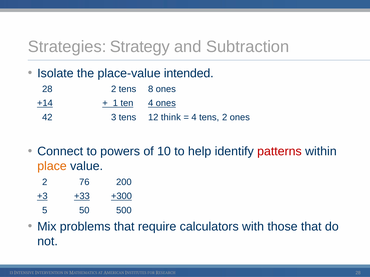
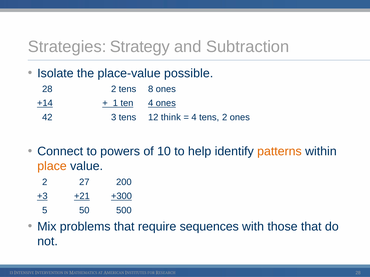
intended: intended -> possible
patterns colour: red -> orange
76: 76 -> 27
+33: +33 -> +21
calculators: calculators -> sequences
